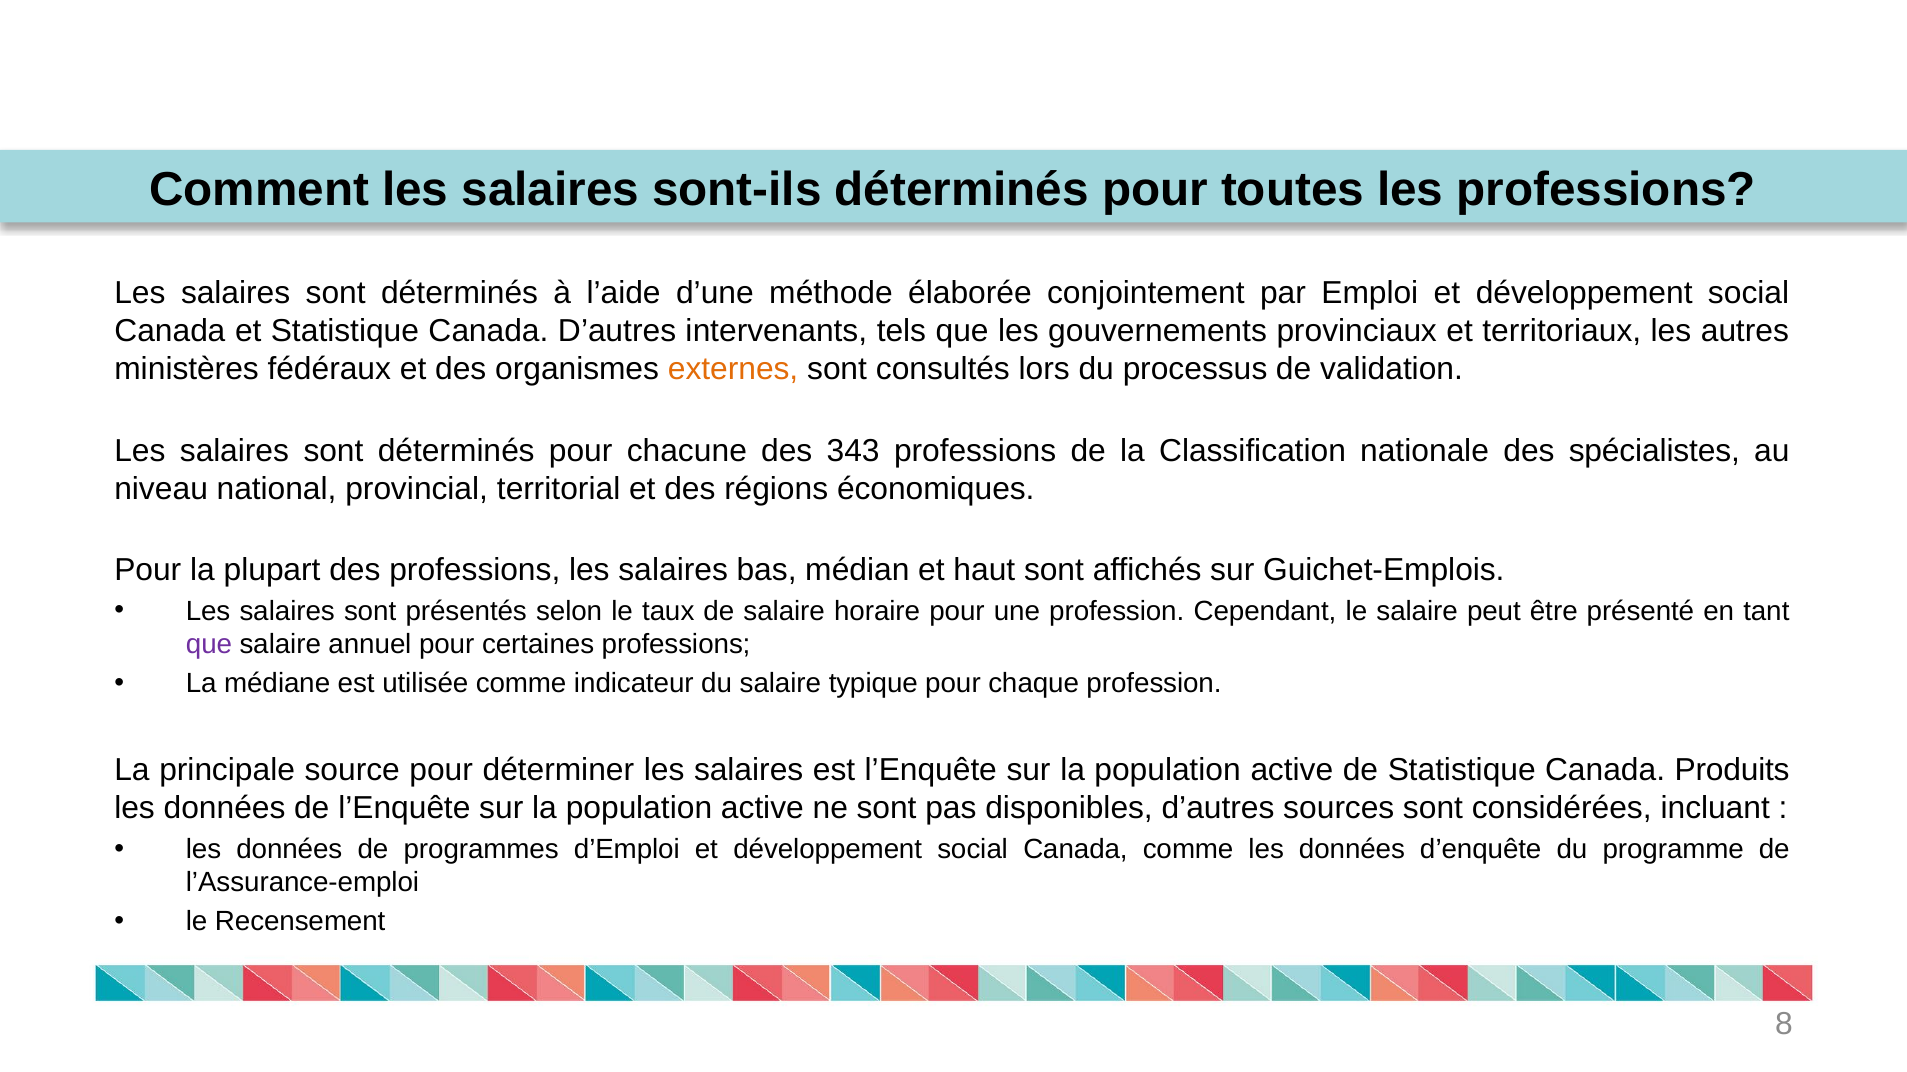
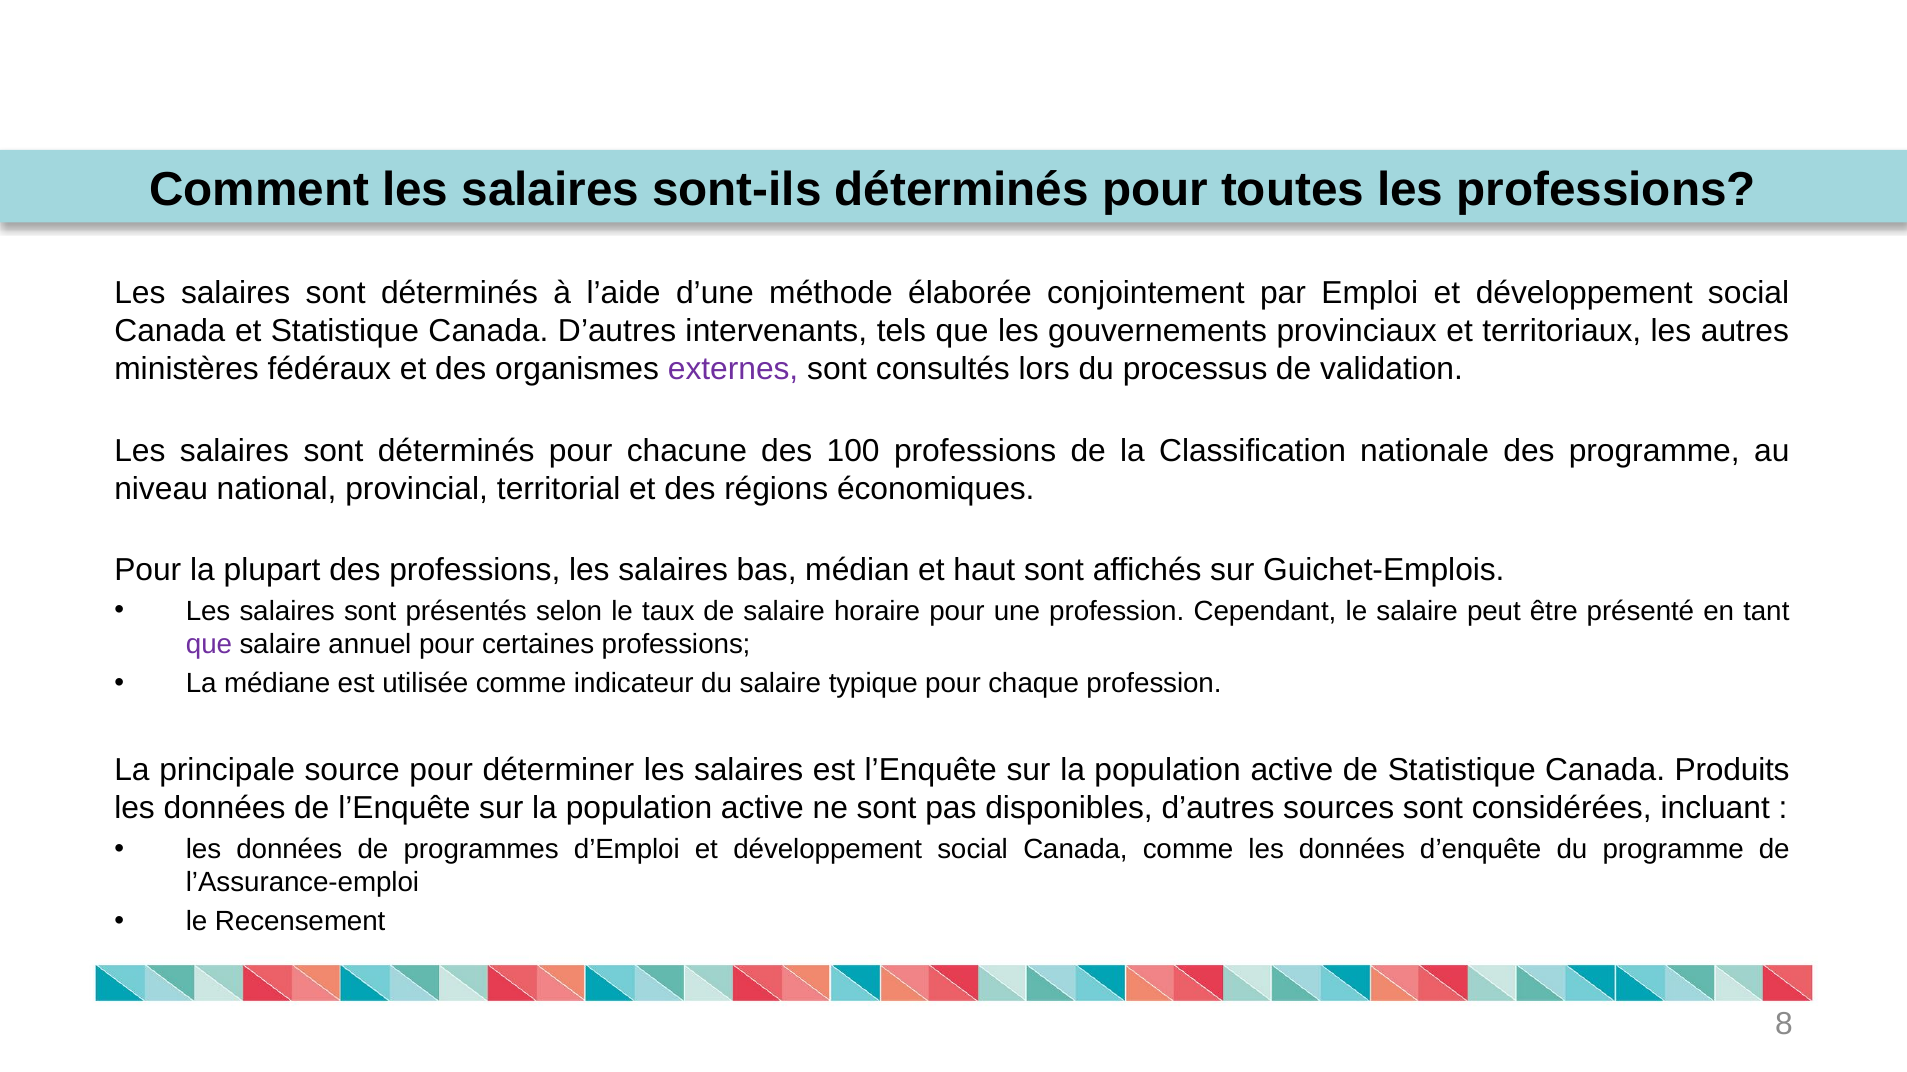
externes colour: orange -> purple
343: 343 -> 100
des spécialistes: spécialistes -> programme
